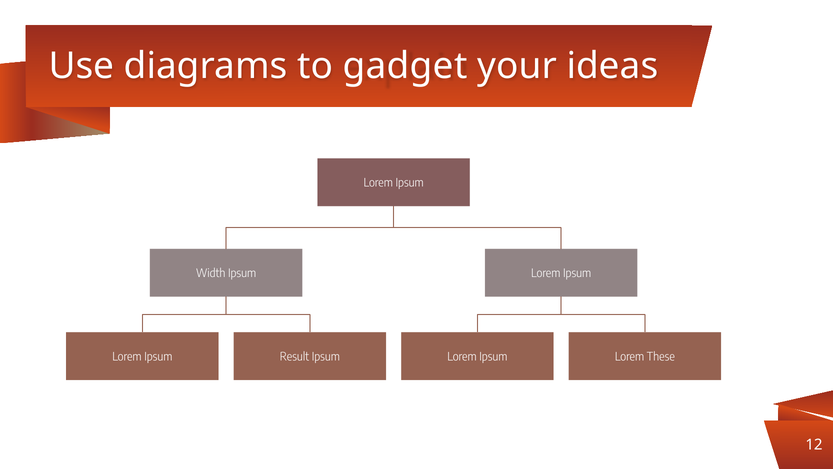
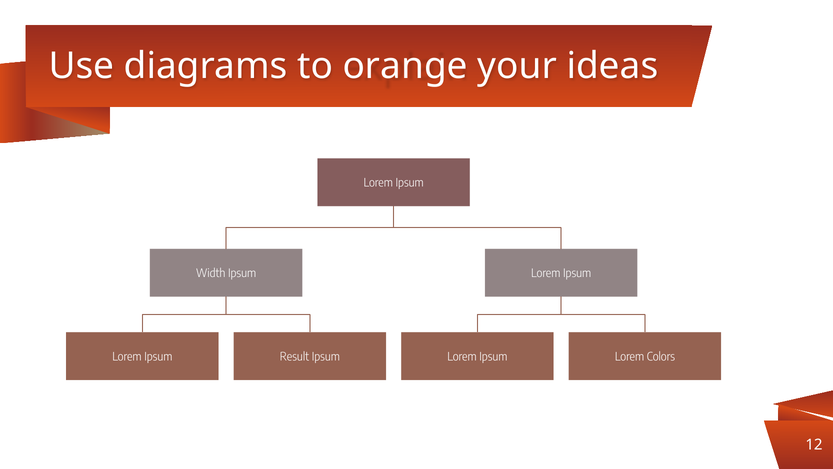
gadget: gadget -> orange
These: These -> Colors
